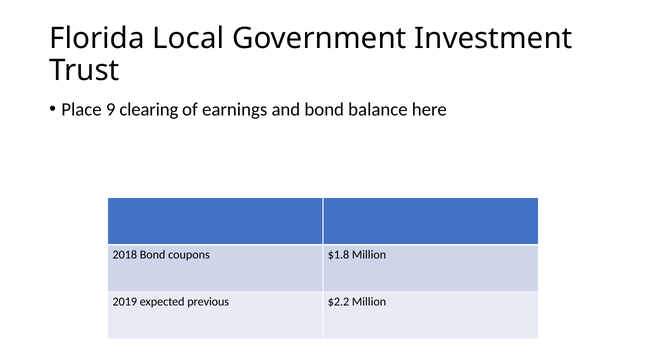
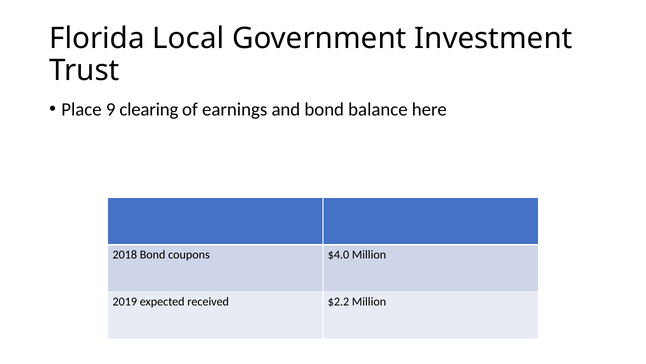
$1.8: $1.8 -> $4.0
previous: previous -> received
